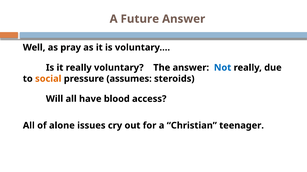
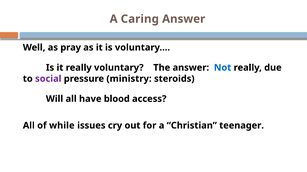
Future: Future -> Caring
social colour: orange -> purple
assumes: assumes -> ministry
alone: alone -> while
